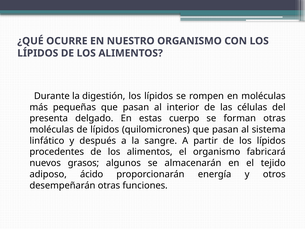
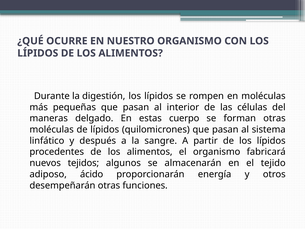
presenta: presenta -> maneras
grasos: grasos -> tejidos
